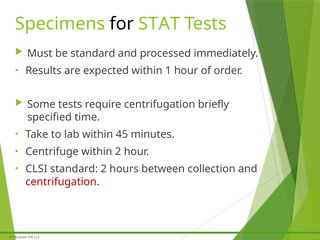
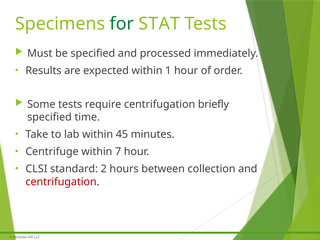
for colour: black -> green
be standard: standard -> specified
within 2: 2 -> 7
